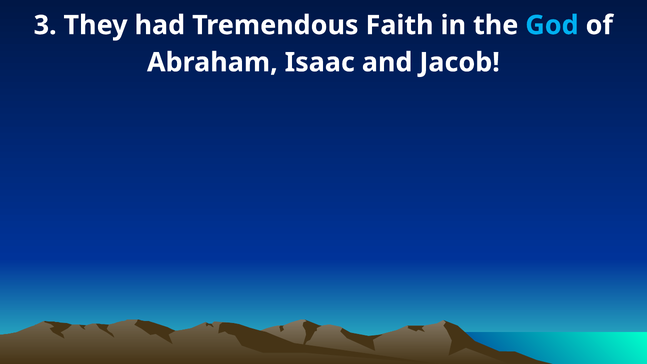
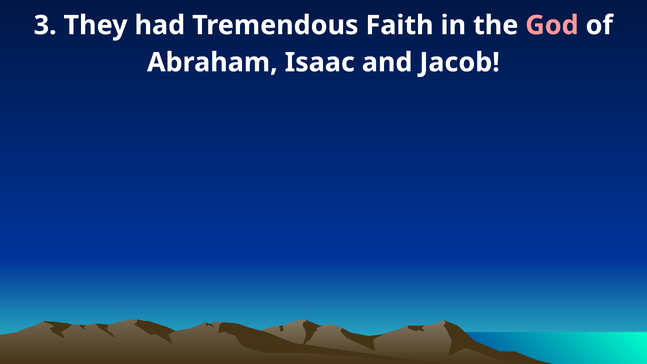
God colour: light blue -> pink
